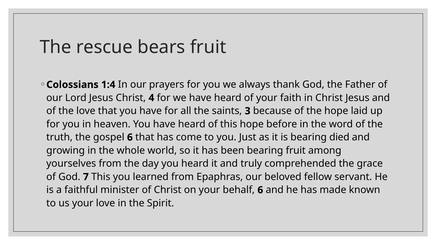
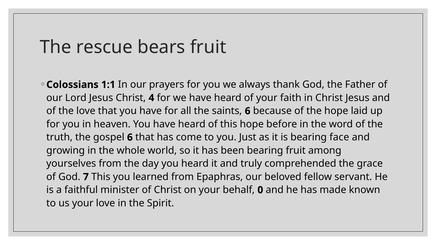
1:4: 1:4 -> 1:1
saints 3: 3 -> 6
died: died -> face
behalf 6: 6 -> 0
